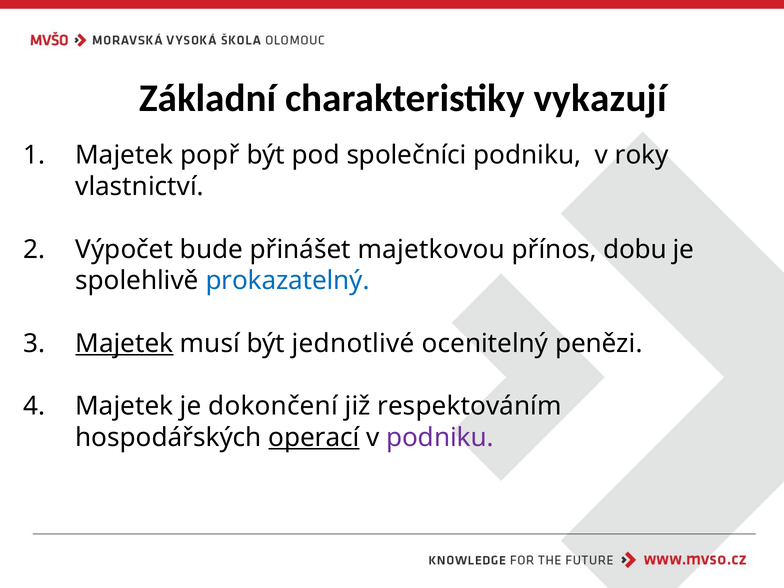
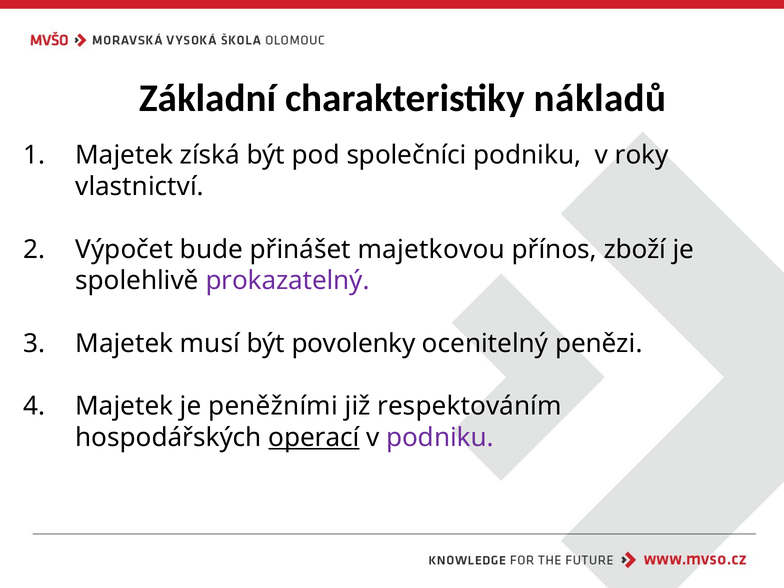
vykazují: vykazují -> nákladů
popř: popř -> získá
dobu: dobu -> zboží
prokazatelný colour: blue -> purple
Majetek at (124, 343) underline: present -> none
jednotlivé: jednotlivé -> povolenky
dokončení: dokončení -> peněžními
